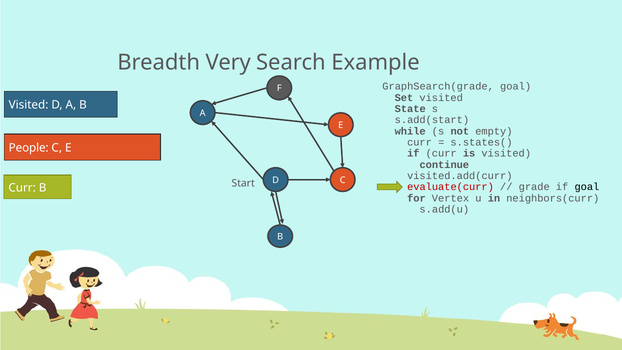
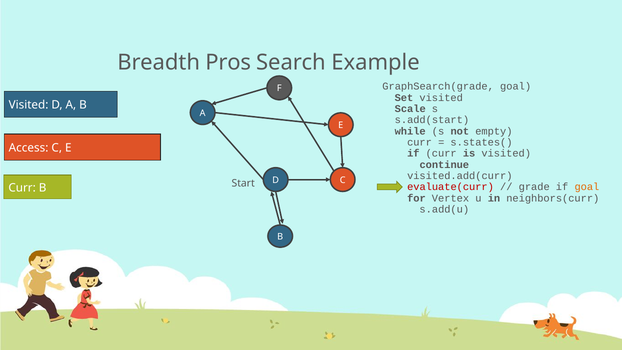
Very: Very -> Pros
State: State -> Scale
People: People -> Access
goal at (587, 187) colour: black -> orange
